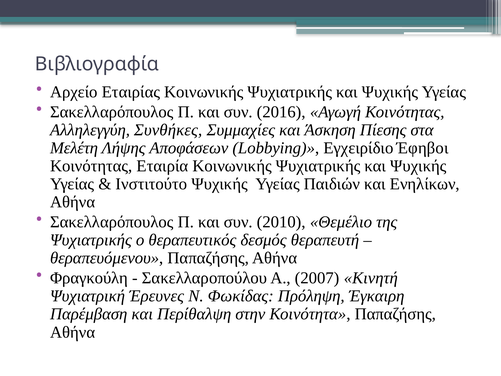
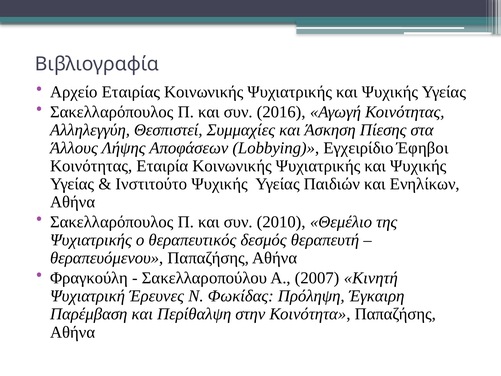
Συνθήκες: Συνθήκες -> Θεσπιστεί
Μελέτη: Μελέτη -> Άλλους
